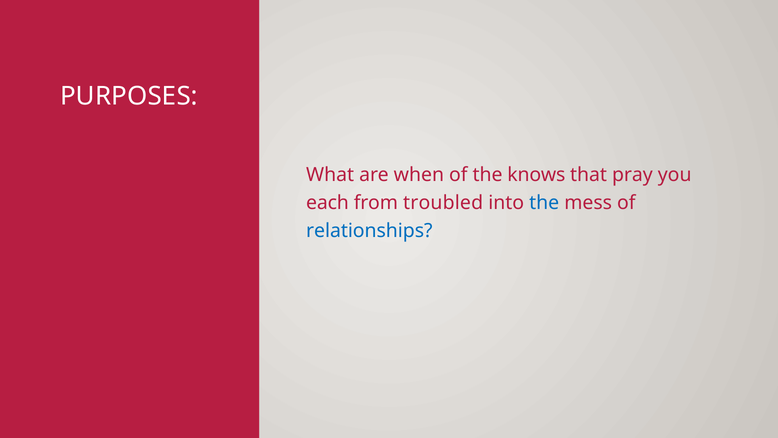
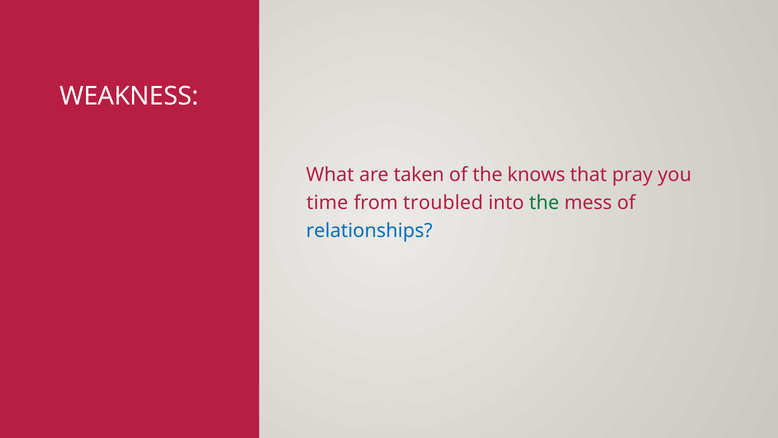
PURPOSES: PURPOSES -> WEAKNESS
when: when -> taken
each: each -> time
the at (544, 203) colour: blue -> green
